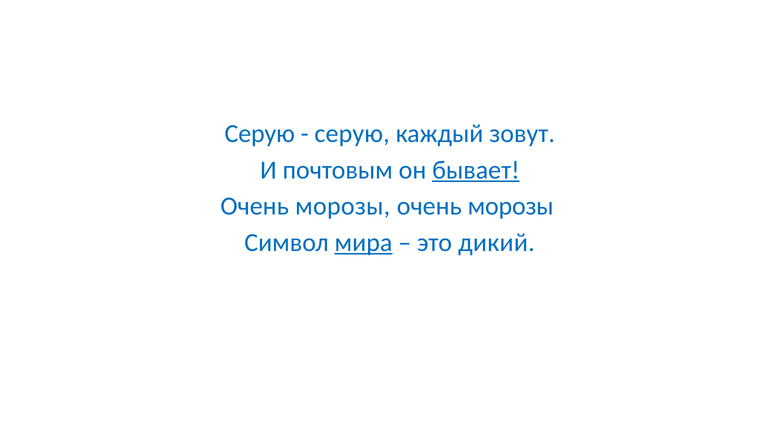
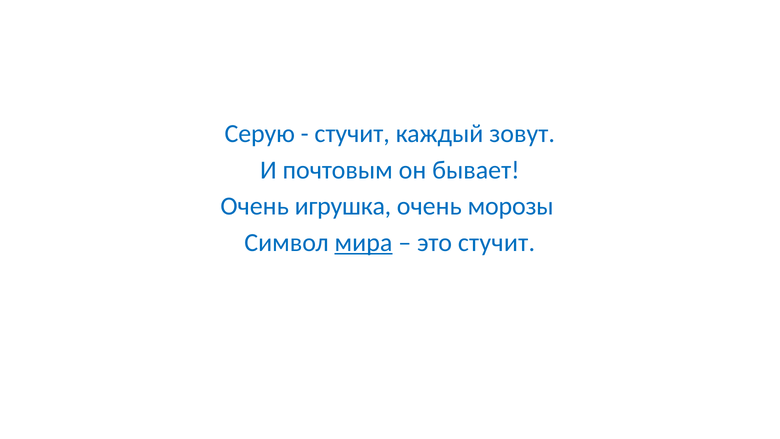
серую at (352, 134): серую -> стучит
бывает underline: present -> none
морозы at (343, 206): морозы -> игрушка
это дикий: дикий -> стучит
